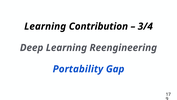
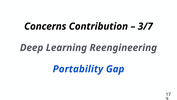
Learning at (45, 26): Learning -> Concerns
3/4: 3/4 -> 3/7
